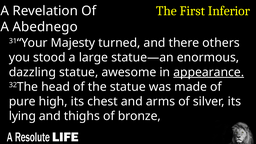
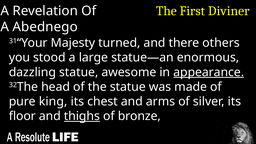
Inferior: Inferior -> Diviner
high: high -> king
lying: lying -> floor
thighs underline: none -> present
